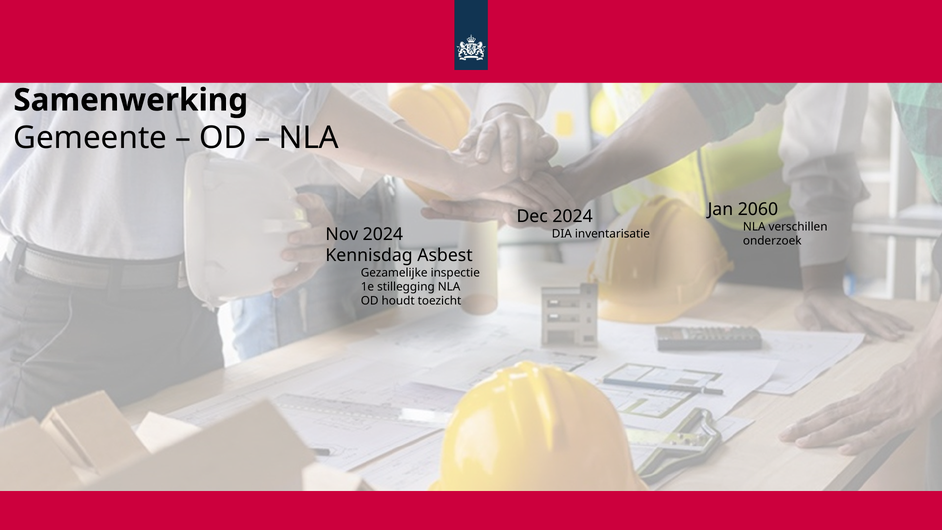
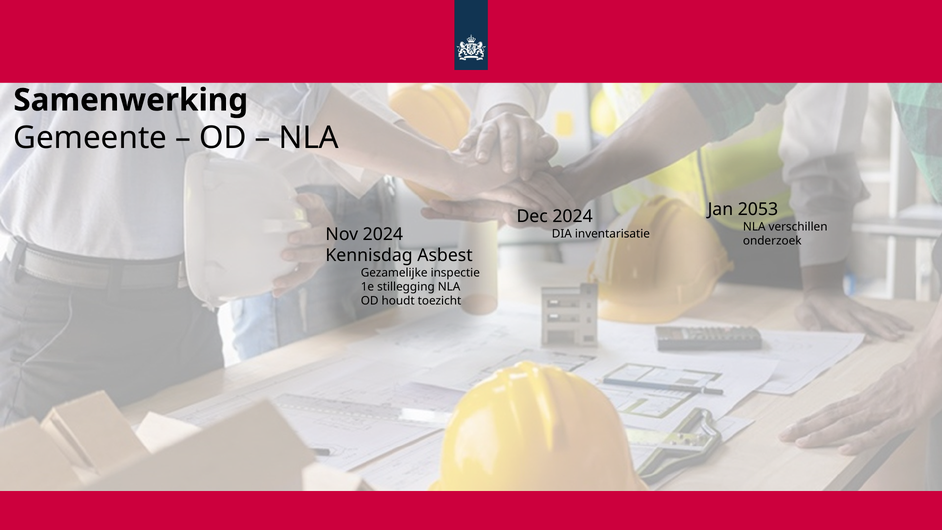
2060: 2060 -> 2053
